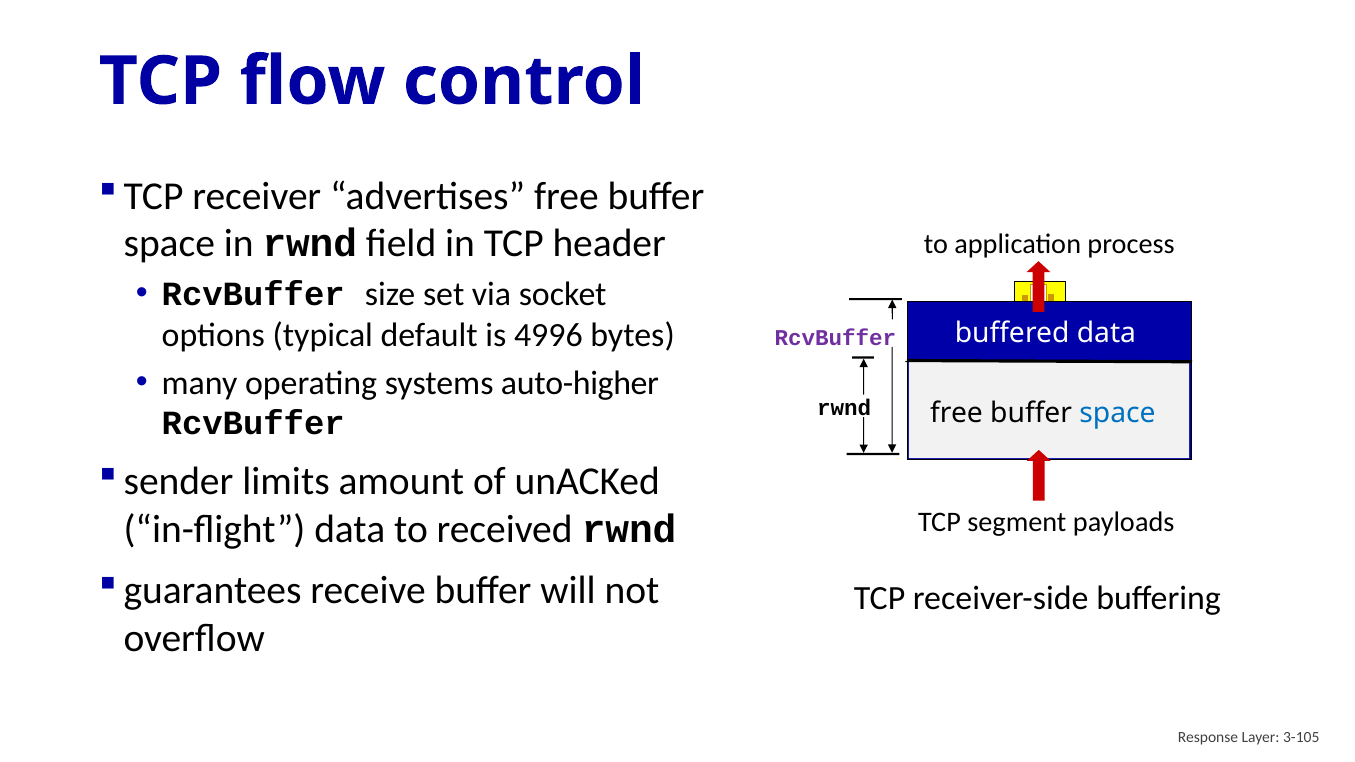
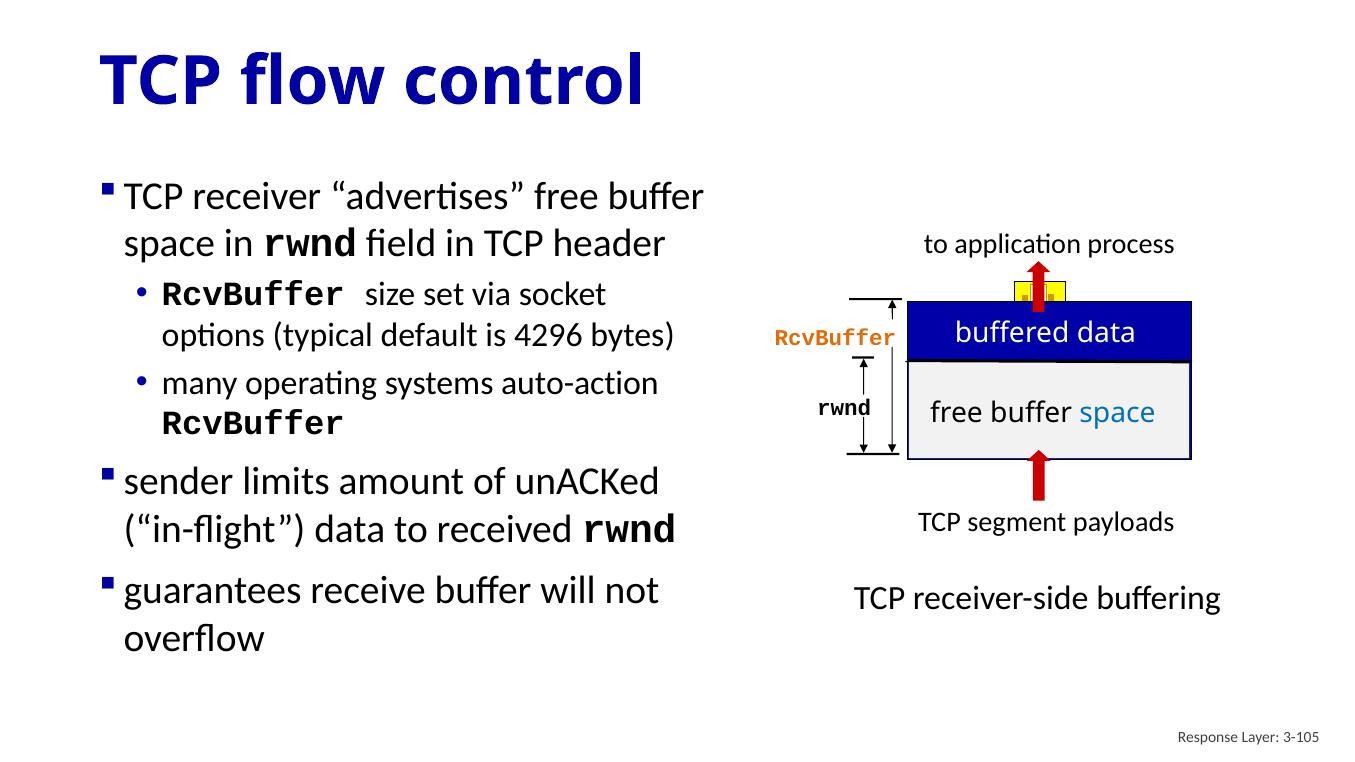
4996: 4996 -> 4296
RcvBuffer at (835, 338) colour: purple -> orange
auto-higher: auto-higher -> auto-action
